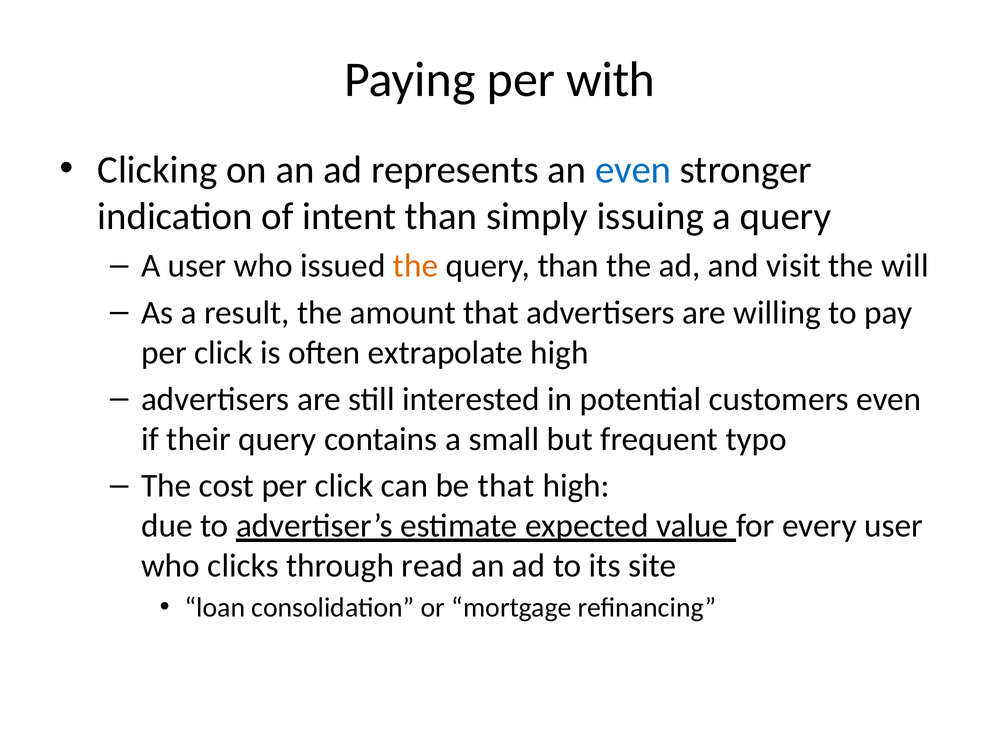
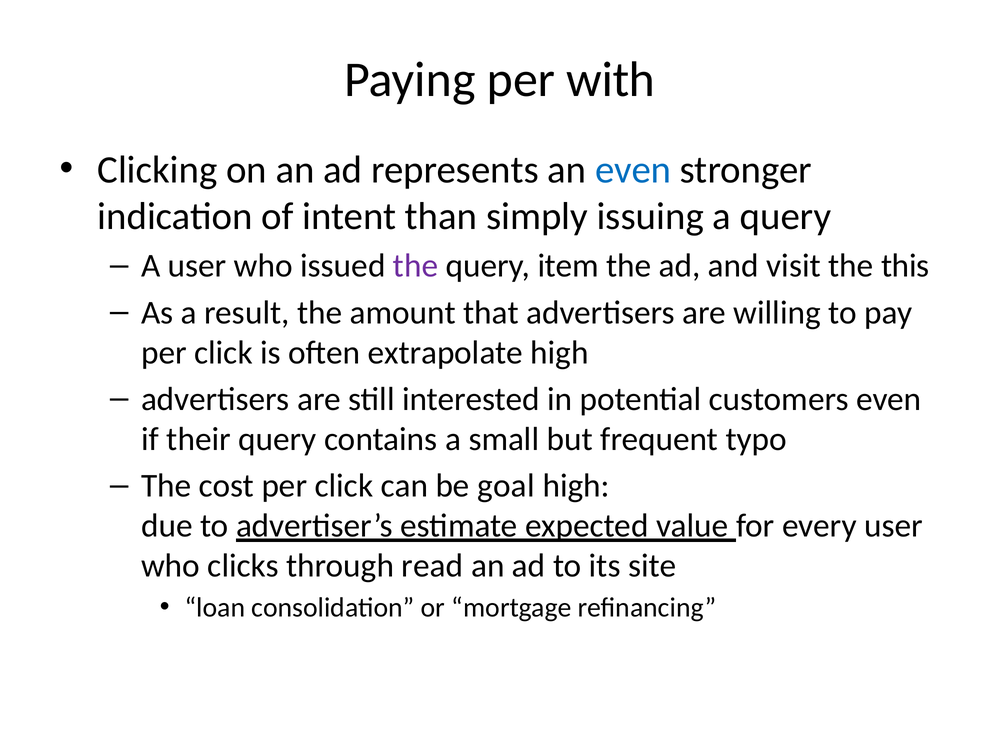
the at (416, 266) colour: orange -> purple
query than: than -> item
will: will -> this
be that: that -> goal
